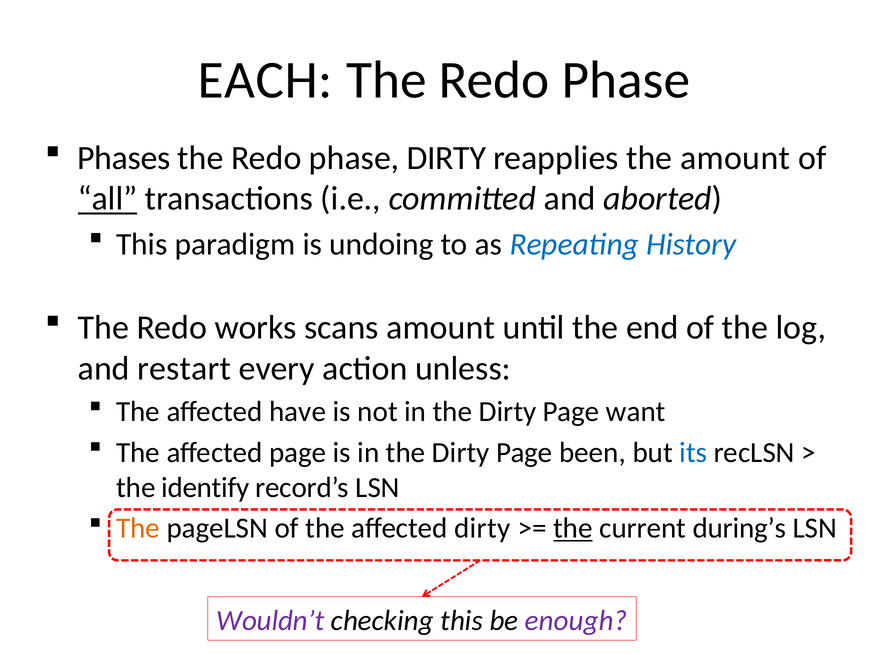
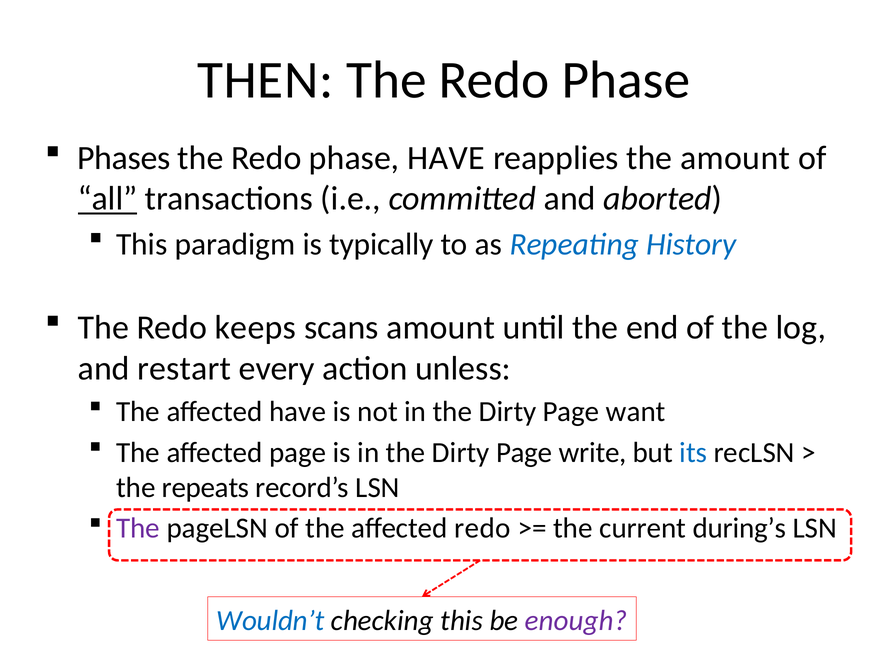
EACH: EACH -> THEN
phase DIRTY: DIRTY -> HAVE
undoing: undoing -> typically
works: works -> keeps
been: been -> write
identify: identify -> repeats
The at (138, 528) colour: orange -> purple
affected dirty: dirty -> redo
the at (573, 528) underline: present -> none
Wouldn’t colour: purple -> blue
